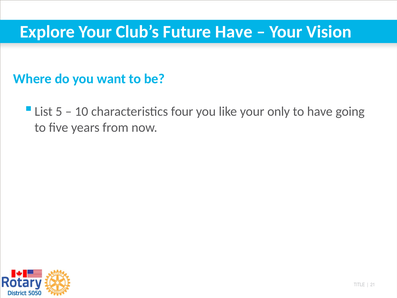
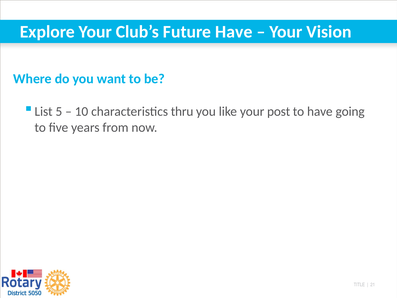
four: four -> thru
only: only -> post
